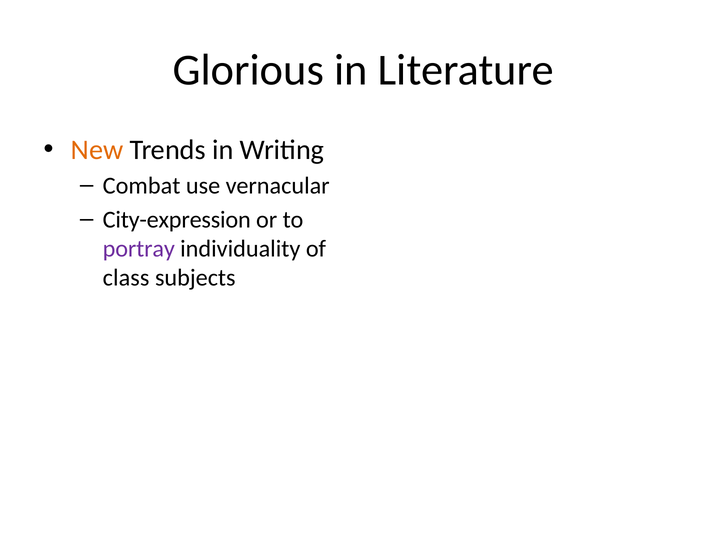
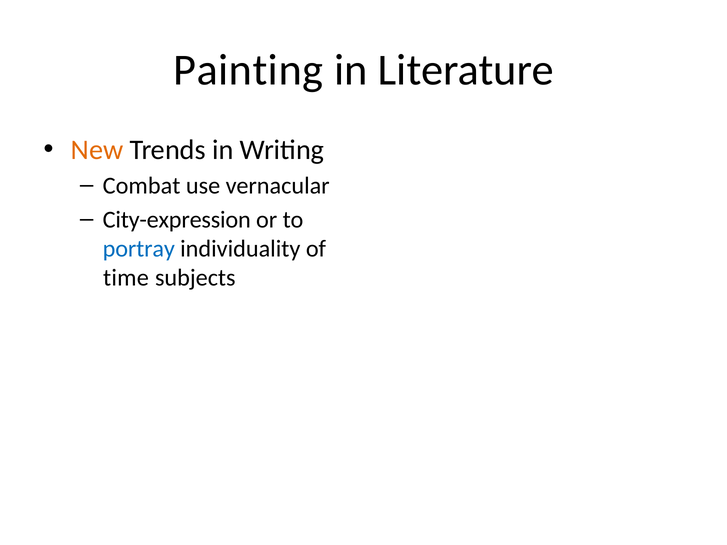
Glorious: Glorious -> Painting
portray colour: purple -> blue
class: class -> time
